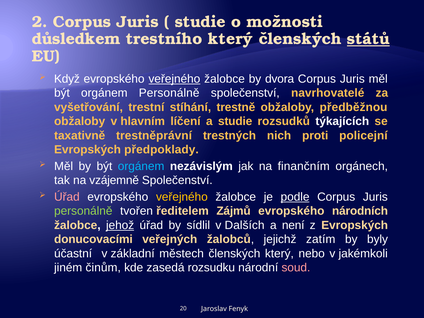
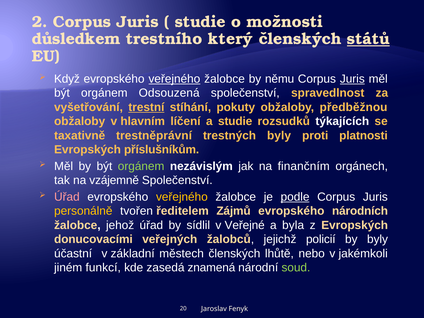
dvora: dvora -> němu
Juris at (352, 79) underline: none -> present
orgánem Personálně: Personálně -> Odsouzená
navrhovatelé: navrhovatelé -> spravedlnost
trestní underline: none -> present
trestně: trestně -> pokuty
trestných nich: nich -> byly
policejní: policejní -> platnosti
předpoklady: předpoklady -> příslušníkům
orgánem at (141, 166) colour: light blue -> light green
personálně at (83, 211) colour: light green -> yellow
jehož underline: present -> none
Dalších: Dalších -> Veřejné
není: není -> byla
zatím: zatím -> policií
členských který: který -> lhůtě
činům: činům -> funkcí
rozsudku: rozsudku -> znamená
soud colour: pink -> light green
